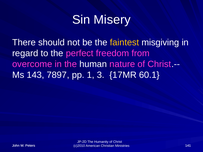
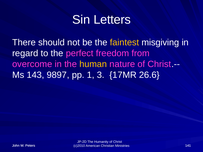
Misery: Misery -> Letters
human colour: white -> yellow
7897: 7897 -> 9897
60.1: 60.1 -> 26.6
